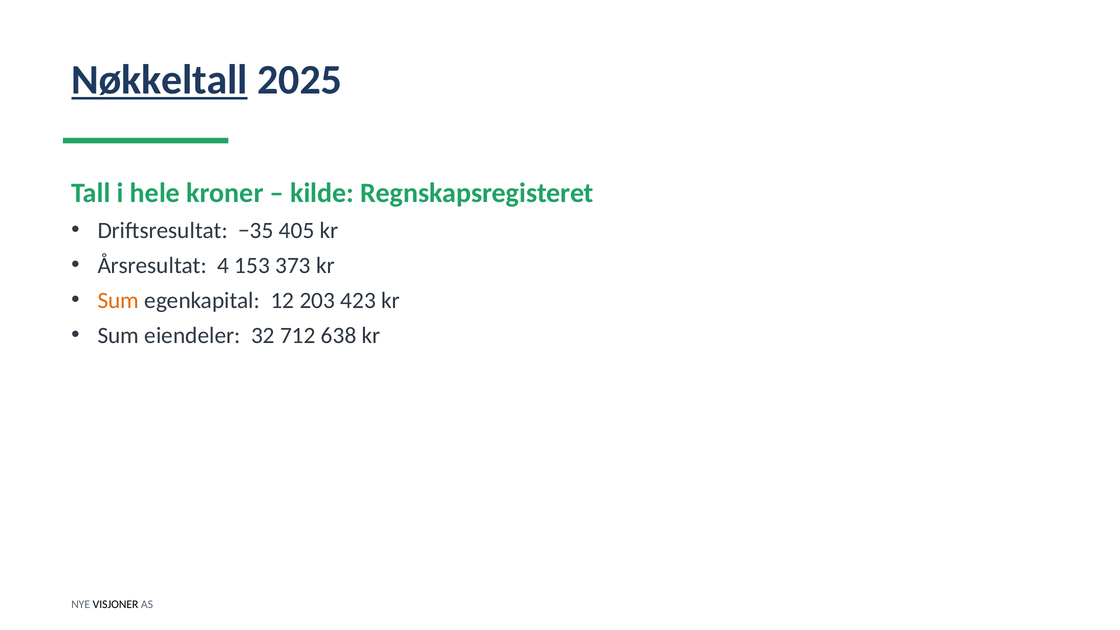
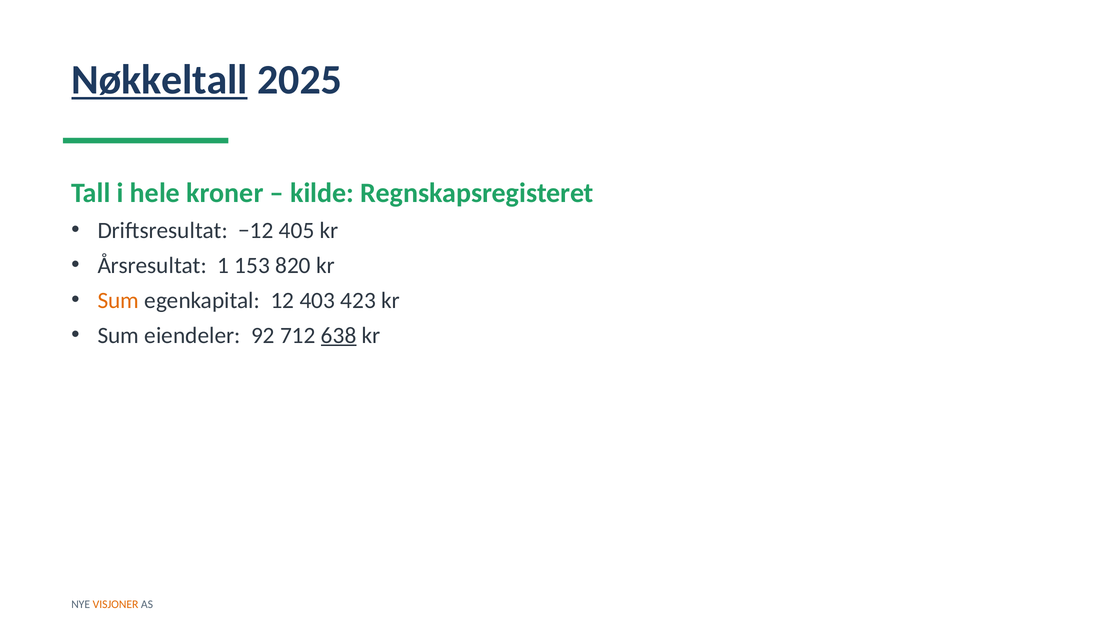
−35: −35 -> −12
4: 4 -> 1
373: 373 -> 820
203: 203 -> 403
32: 32 -> 92
638 underline: none -> present
VISJONER colour: black -> orange
